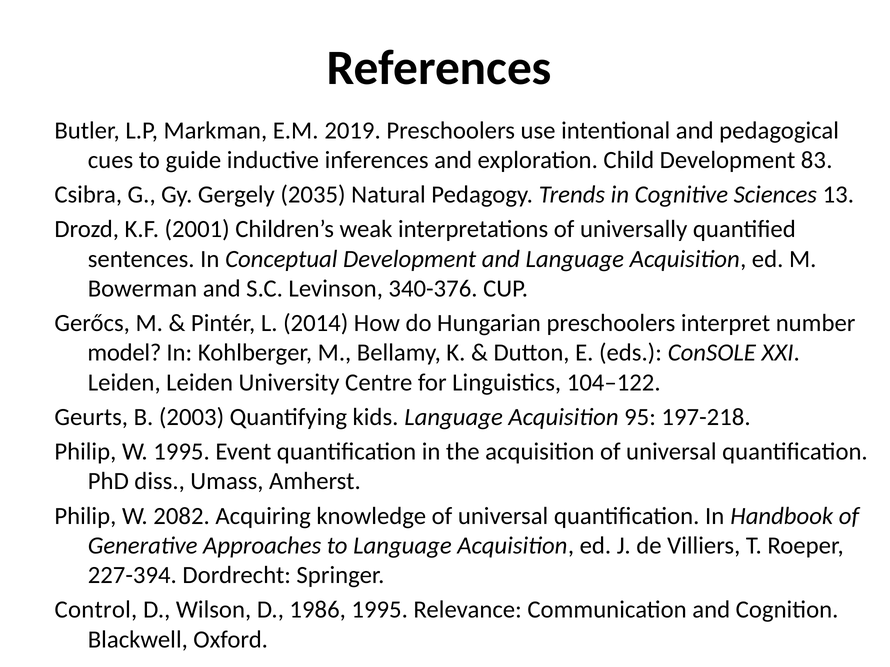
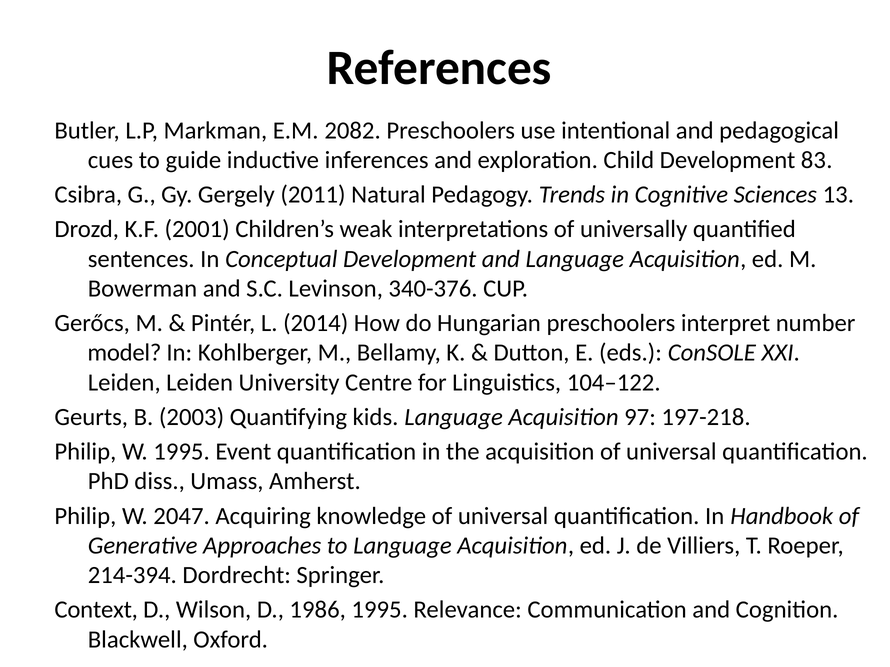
2019: 2019 -> 2082
2035: 2035 -> 2011
95: 95 -> 97
2082: 2082 -> 2047
227-394: 227-394 -> 214-394
Control: Control -> Context
